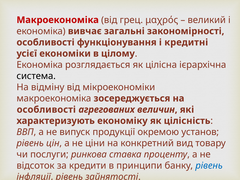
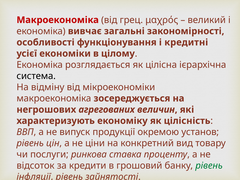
особливості at (46, 110): особливості -> негрошових
принципи: принципи -> грошовий
рівень at (209, 166) colour: blue -> green
